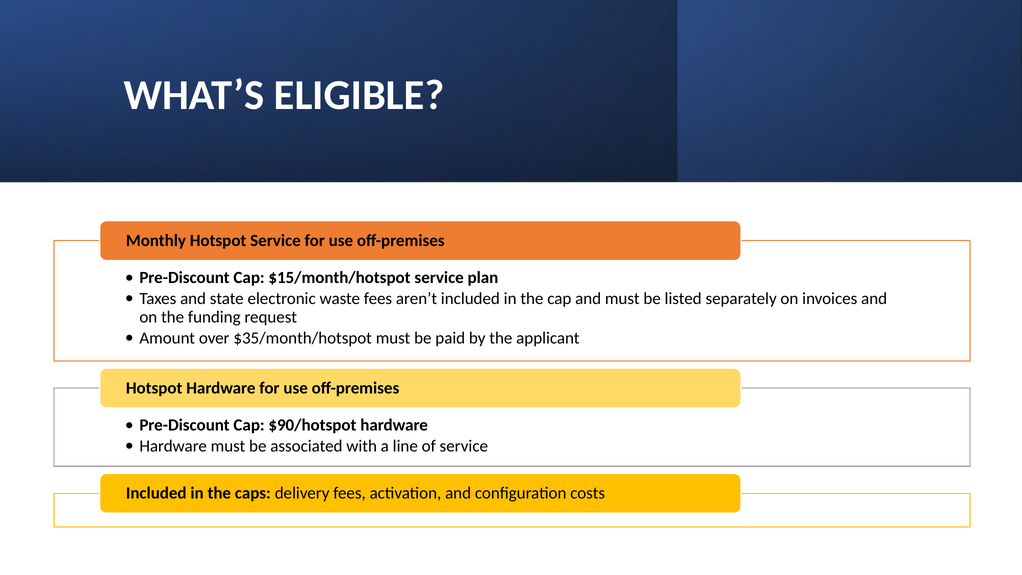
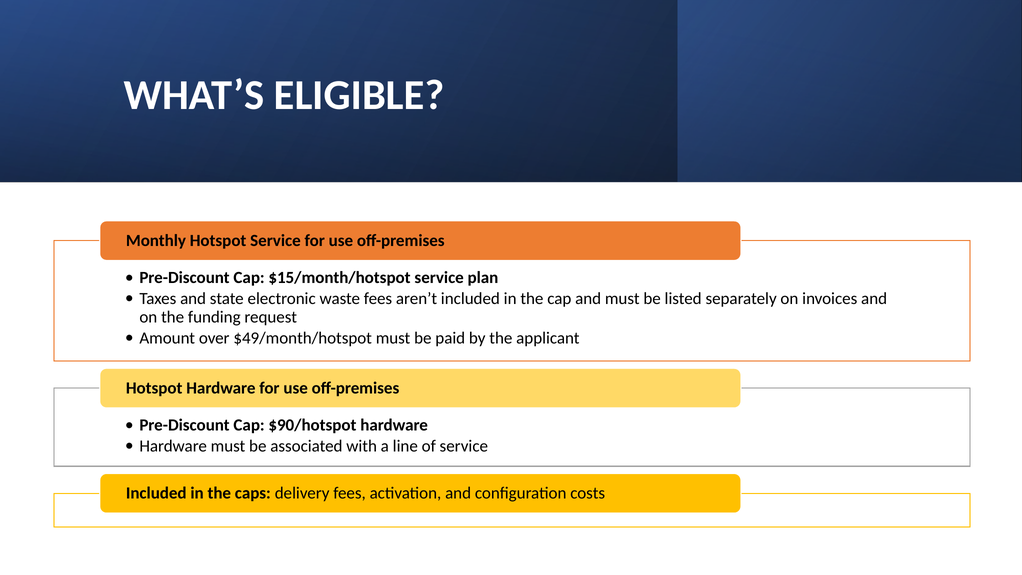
$35/month/hotspot: $35/month/hotspot -> $49/month/hotspot
